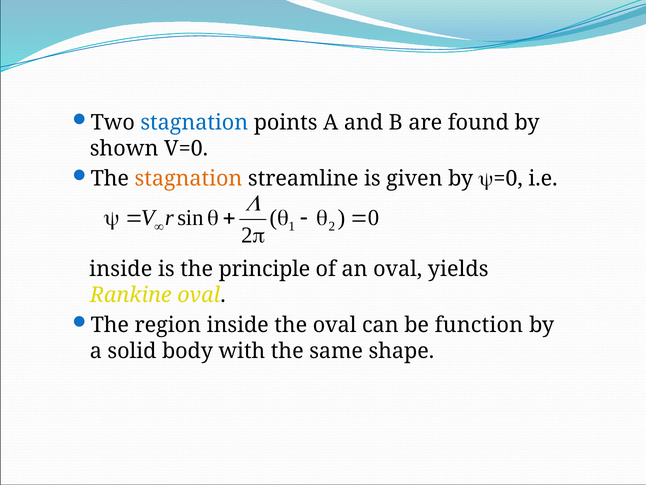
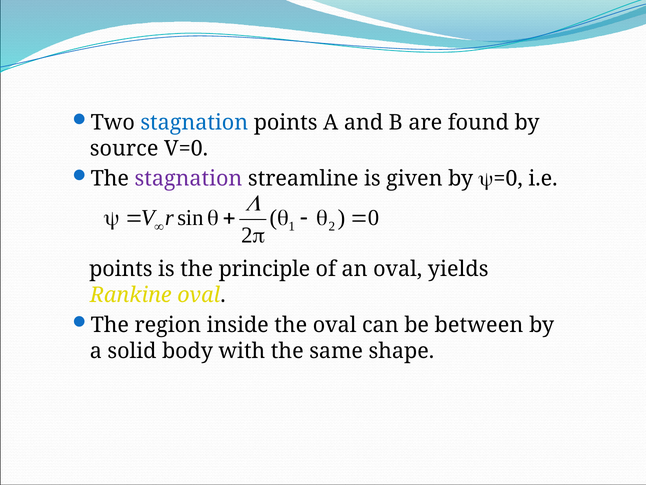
shown: shown -> source
stagnation at (188, 179) colour: orange -> purple
inside at (121, 269): inside -> points
function: function -> between
